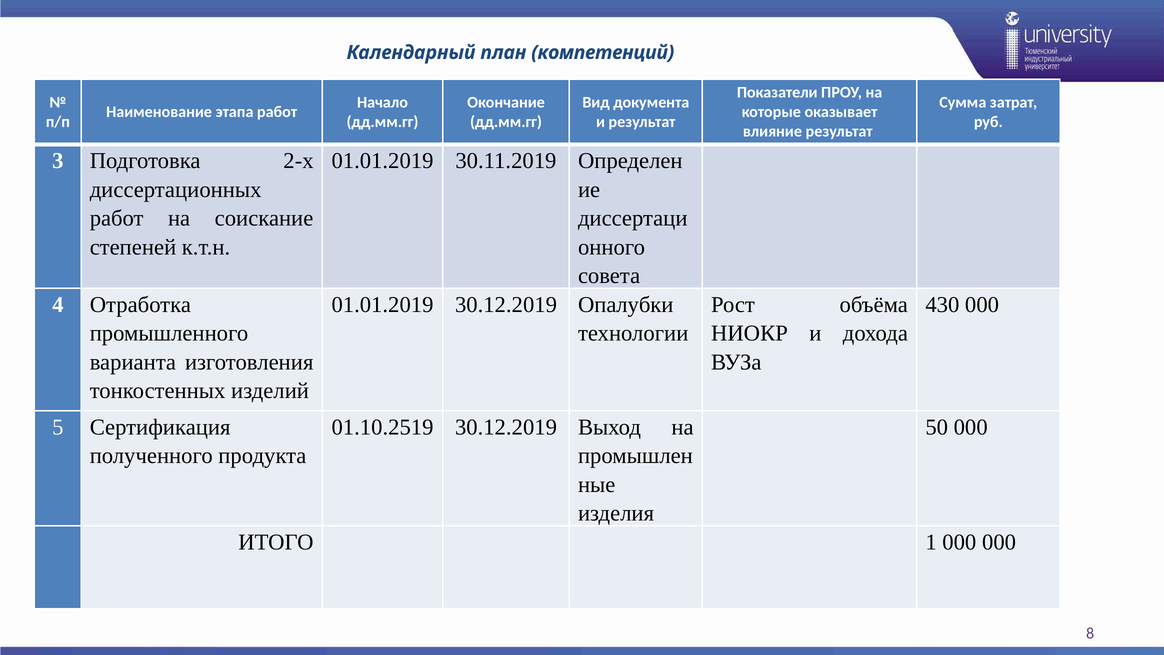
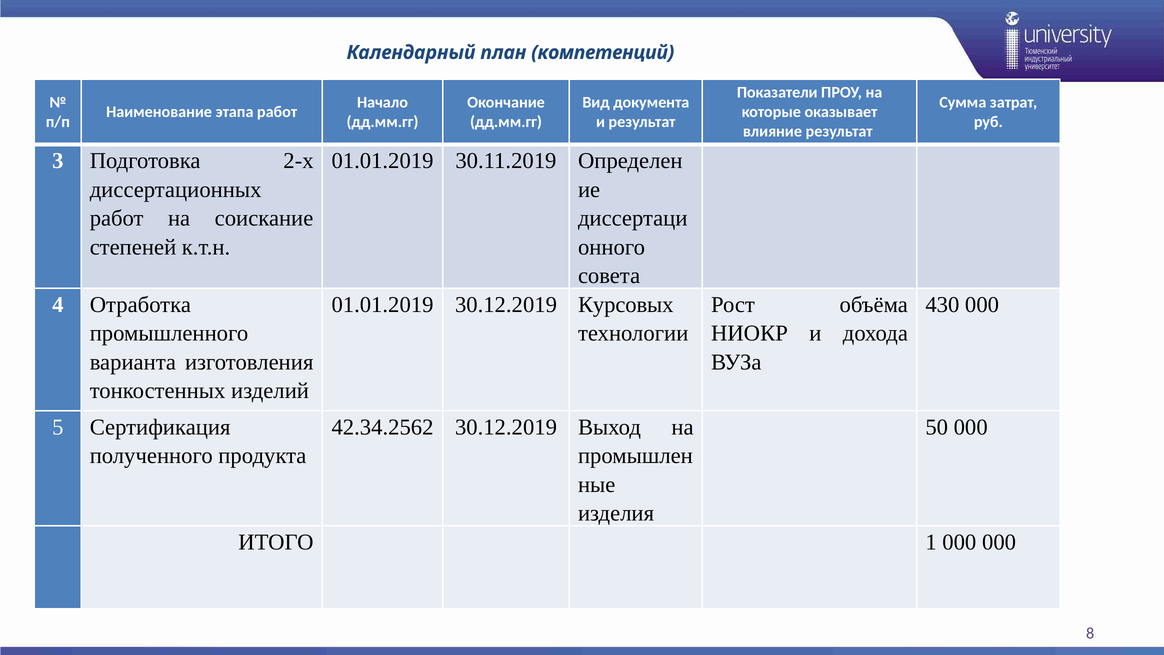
Опалубки: Опалубки -> Курсовых
01.10.2519: 01.10.2519 -> 42.34.2562
